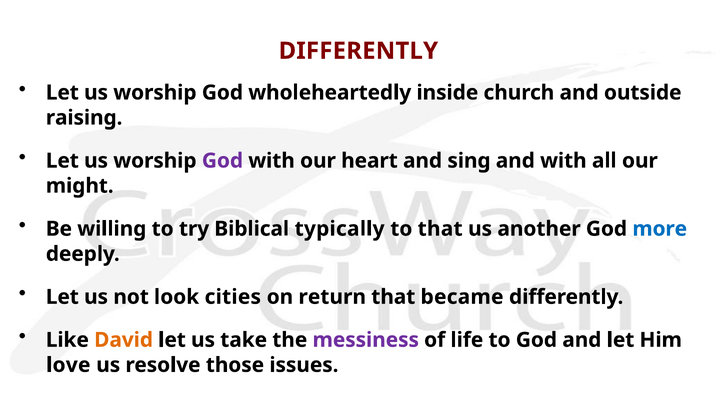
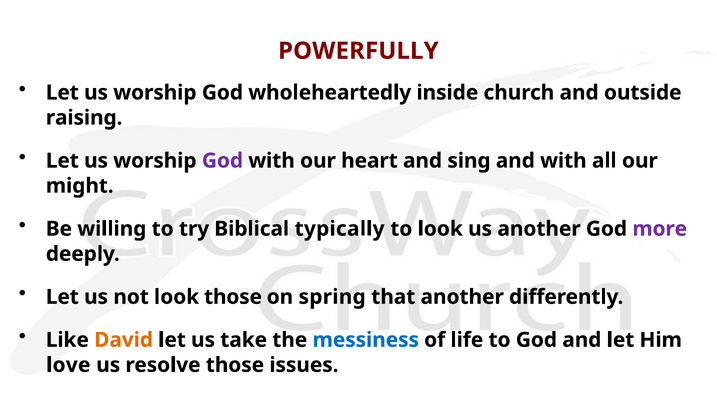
DIFFERENTLY at (358, 51): DIFFERENTLY -> POWERFULLY
to that: that -> look
more colour: blue -> purple
look cities: cities -> those
return: return -> spring
that became: became -> another
messiness colour: purple -> blue
